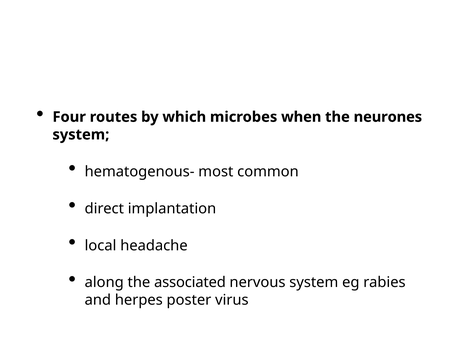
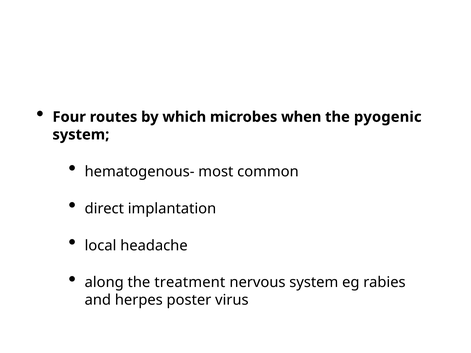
neurones: neurones -> pyogenic
associated: associated -> treatment
